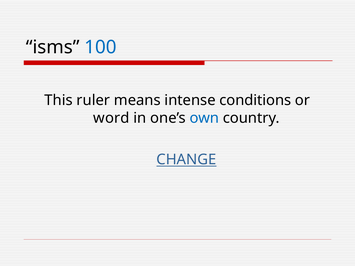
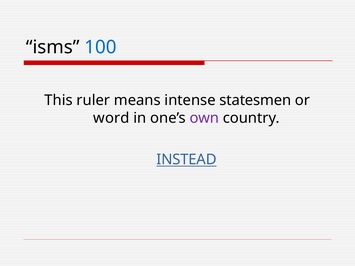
conditions: conditions -> statesmen
own colour: blue -> purple
CHANGE: CHANGE -> INSTEAD
